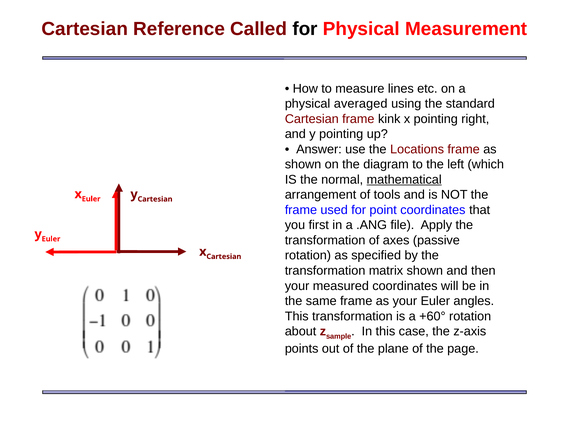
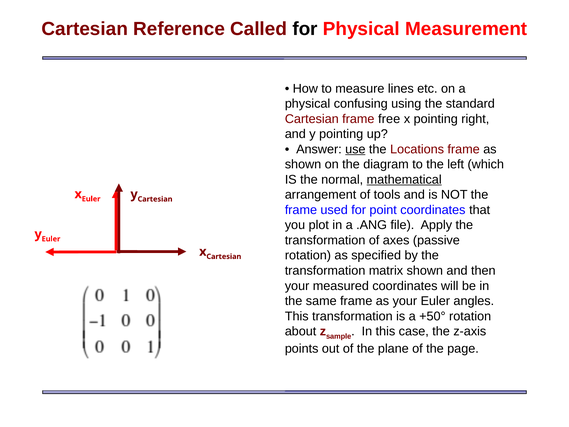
averaged: averaged -> confusing
kink: kink -> free
use underline: none -> present
first: first -> plot
+60°: +60° -> +50°
